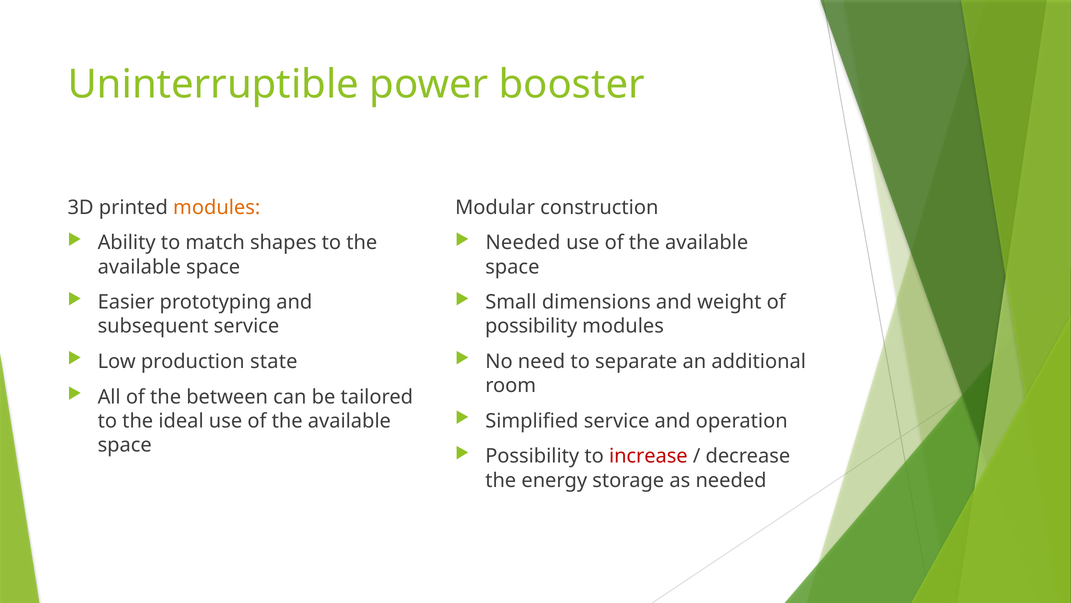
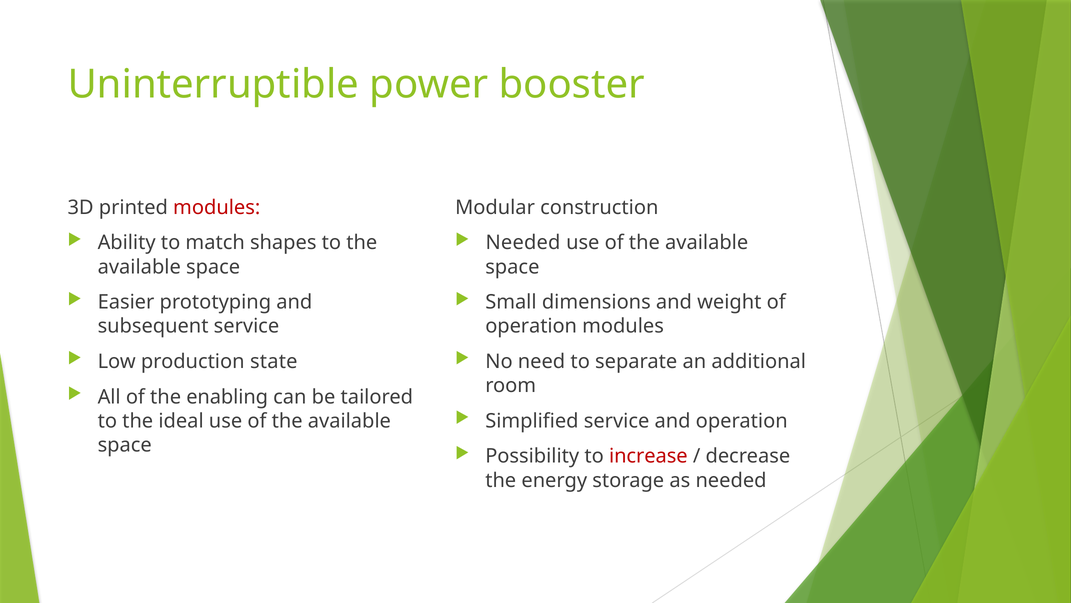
modules at (217, 207) colour: orange -> red
possibility at (531, 326): possibility -> operation
between: between -> enabling
